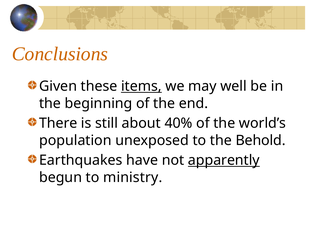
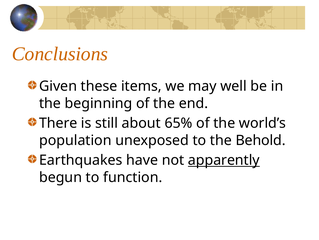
items underline: present -> none
40%: 40% -> 65%
ministry: ministry -> function
